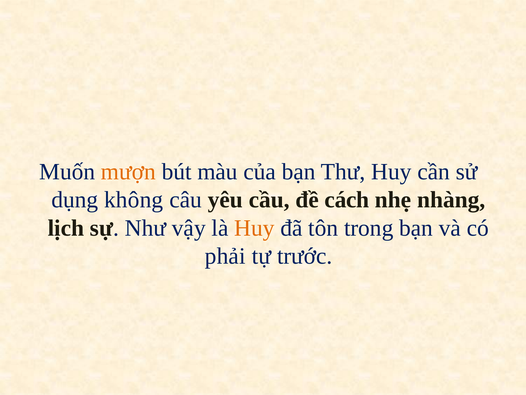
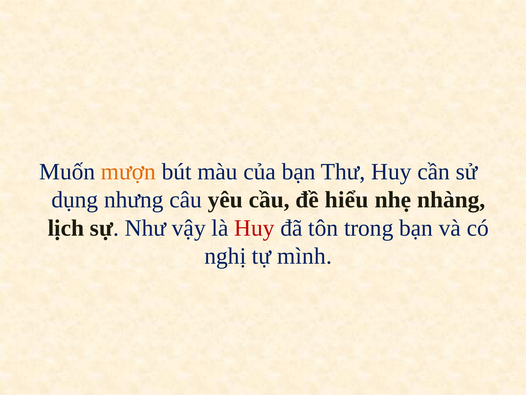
không: không -> nhưng
cách: cách -> hiểu
Huy at (254, 228) colour: orange -> red
phải: phải -> nghị
trước: trước -> mình
